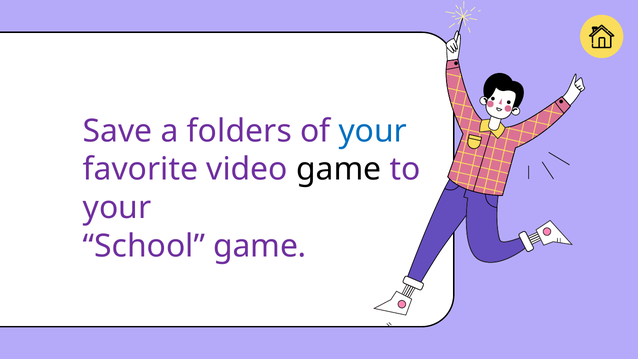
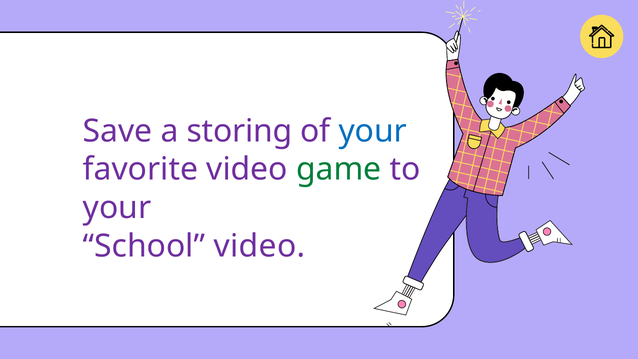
folders: folders -> storing
game at (339, 169) colour: black -> green
School game: game -> video
